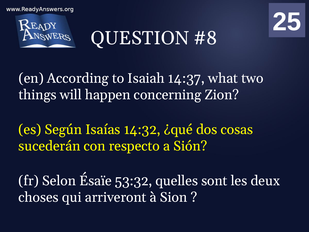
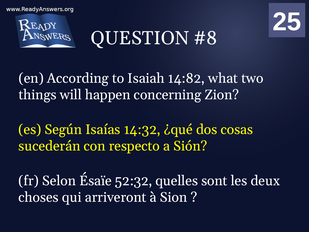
14:37: 14:37 -> 14:82
53:32: 53:32 -> 52:32
